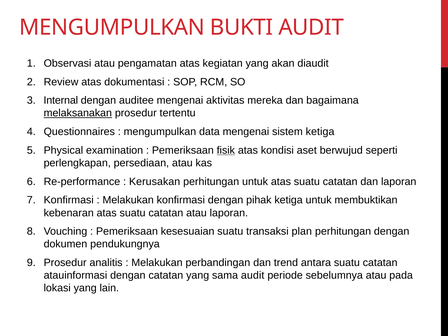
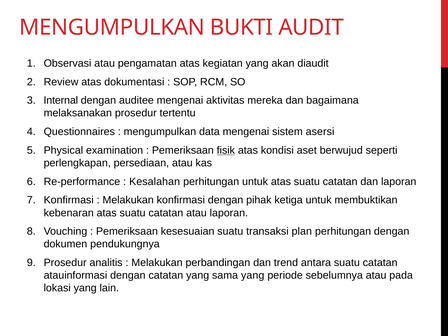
melaksanakan underline: present -> none
sistem ketiga: ketiga -> asersi
Kerusakan: Kerusakan -> Kesalahan
sama audit: audit -> yang
